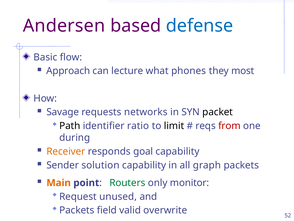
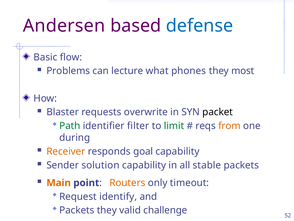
Approach: Approach -> Problems
Savage: Savage -> Blaster
networks: networks -> overwrite
Path colour: black -> green
ratio: ratio -> filter
limit colour: black -> green
from colour: red -> orange
graph: graph -> stable
Routers colour: green -> orange
monitor: monitor -> timeout
unused: unused -> identify
Packets field: field -> they
overwrite: overwrite -> challenge
